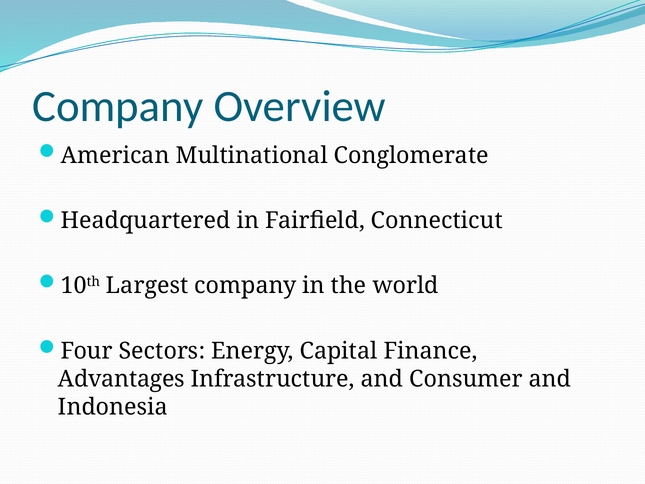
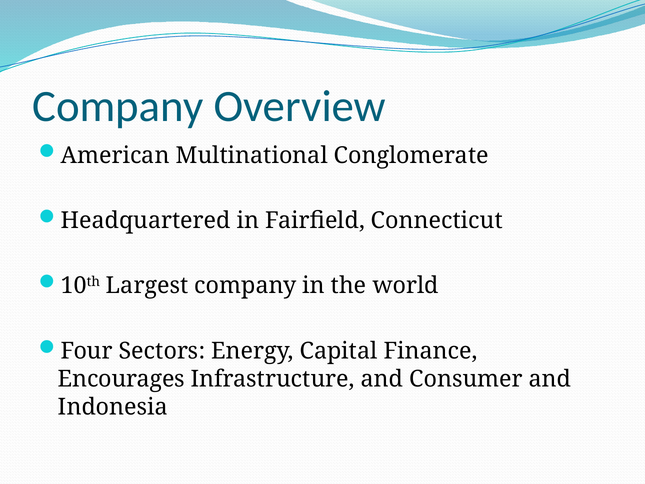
Advantages: Advantages -> Encourages
